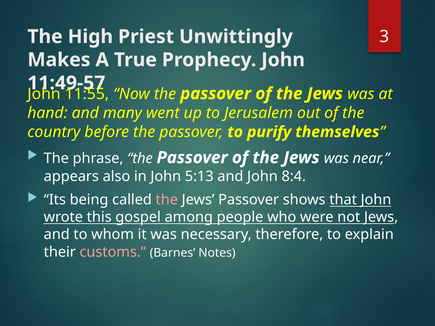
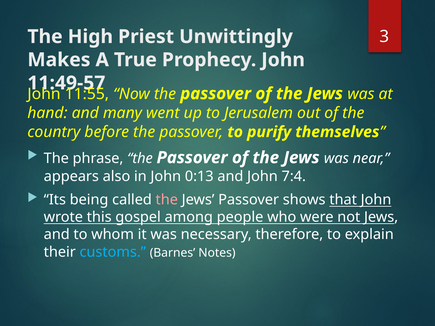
5:13: 5:13 -> 0:13
8:4: 8:4 -> 7:4
customs colour: pink -> light blue
